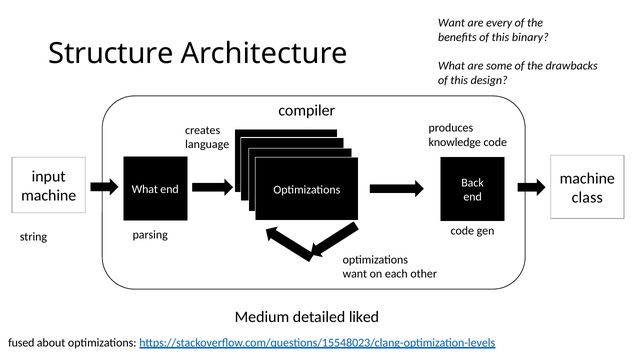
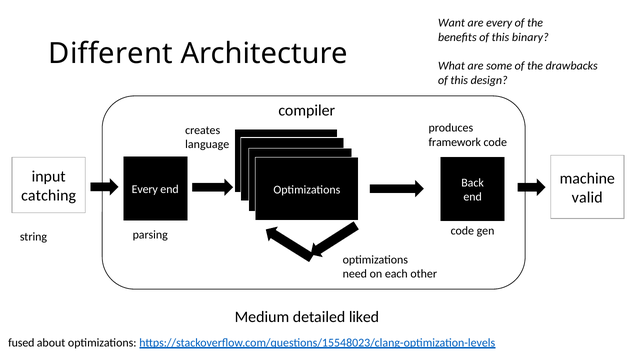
Structure: Structure -> Different
knowledge: knowledge -> framework
What at (145, 189): What -> Every
machine at (49, 196): machine -> catching
class: class -> valid
want at (355, 274): want -> need
